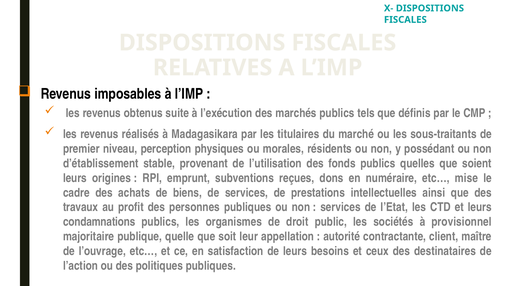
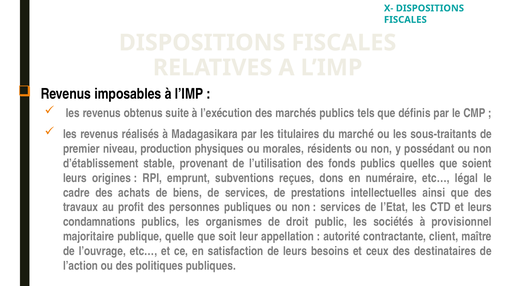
perception: perception -> production
mise: mise -> légal
